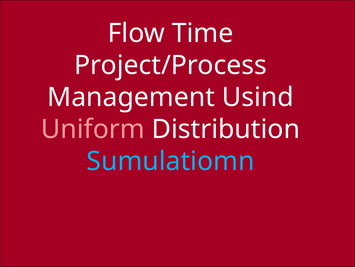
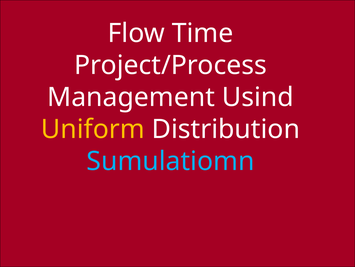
Uniform colour: pink -> yellow
